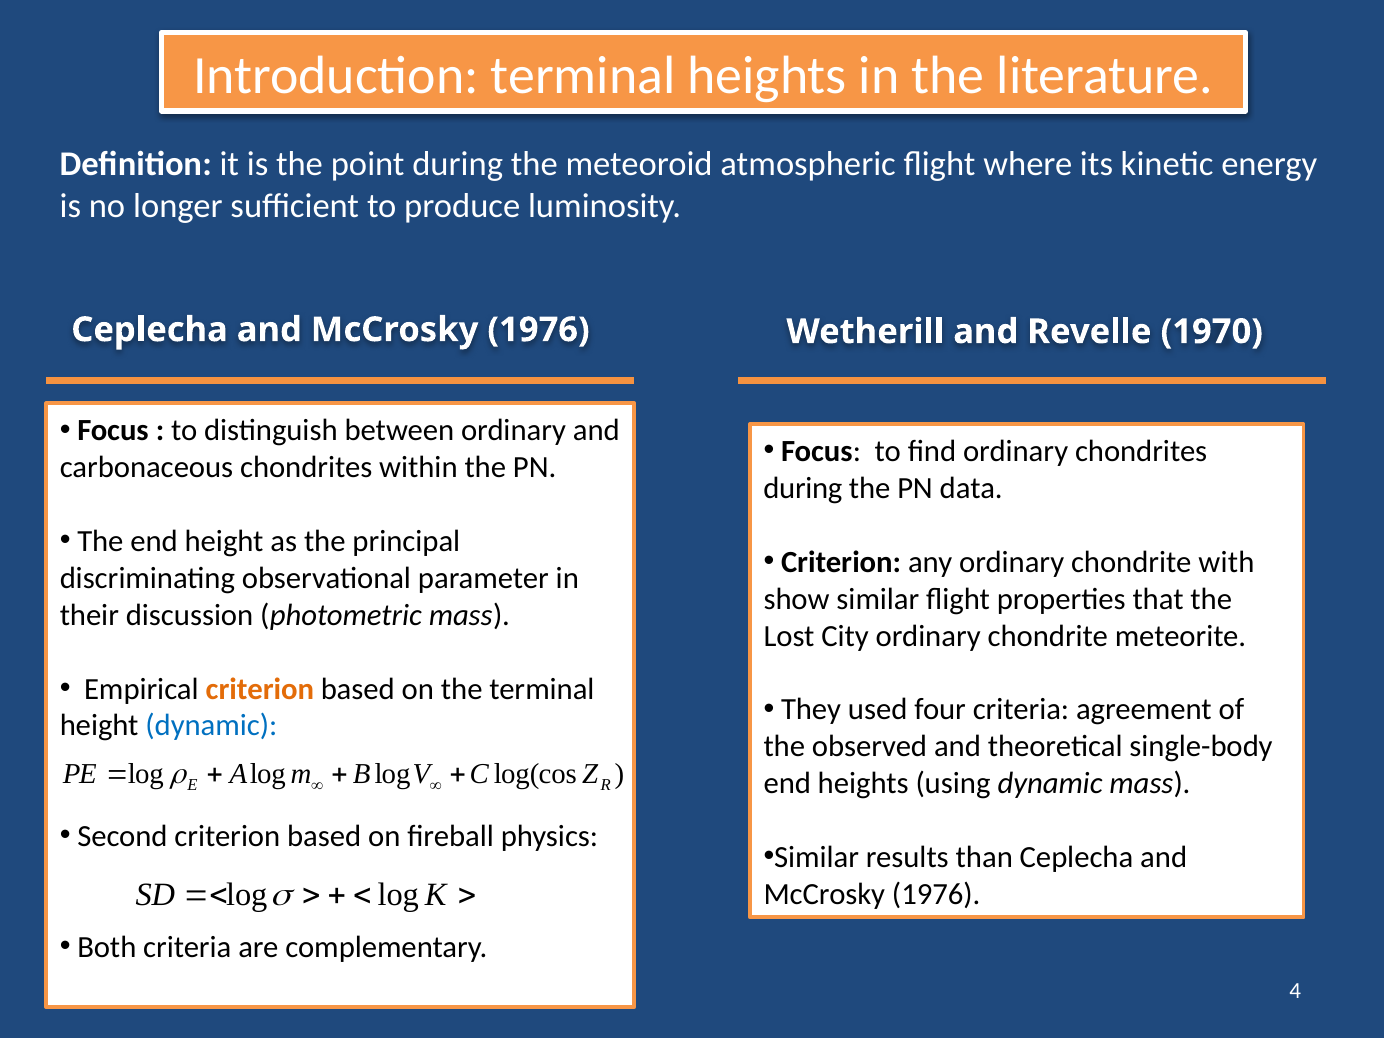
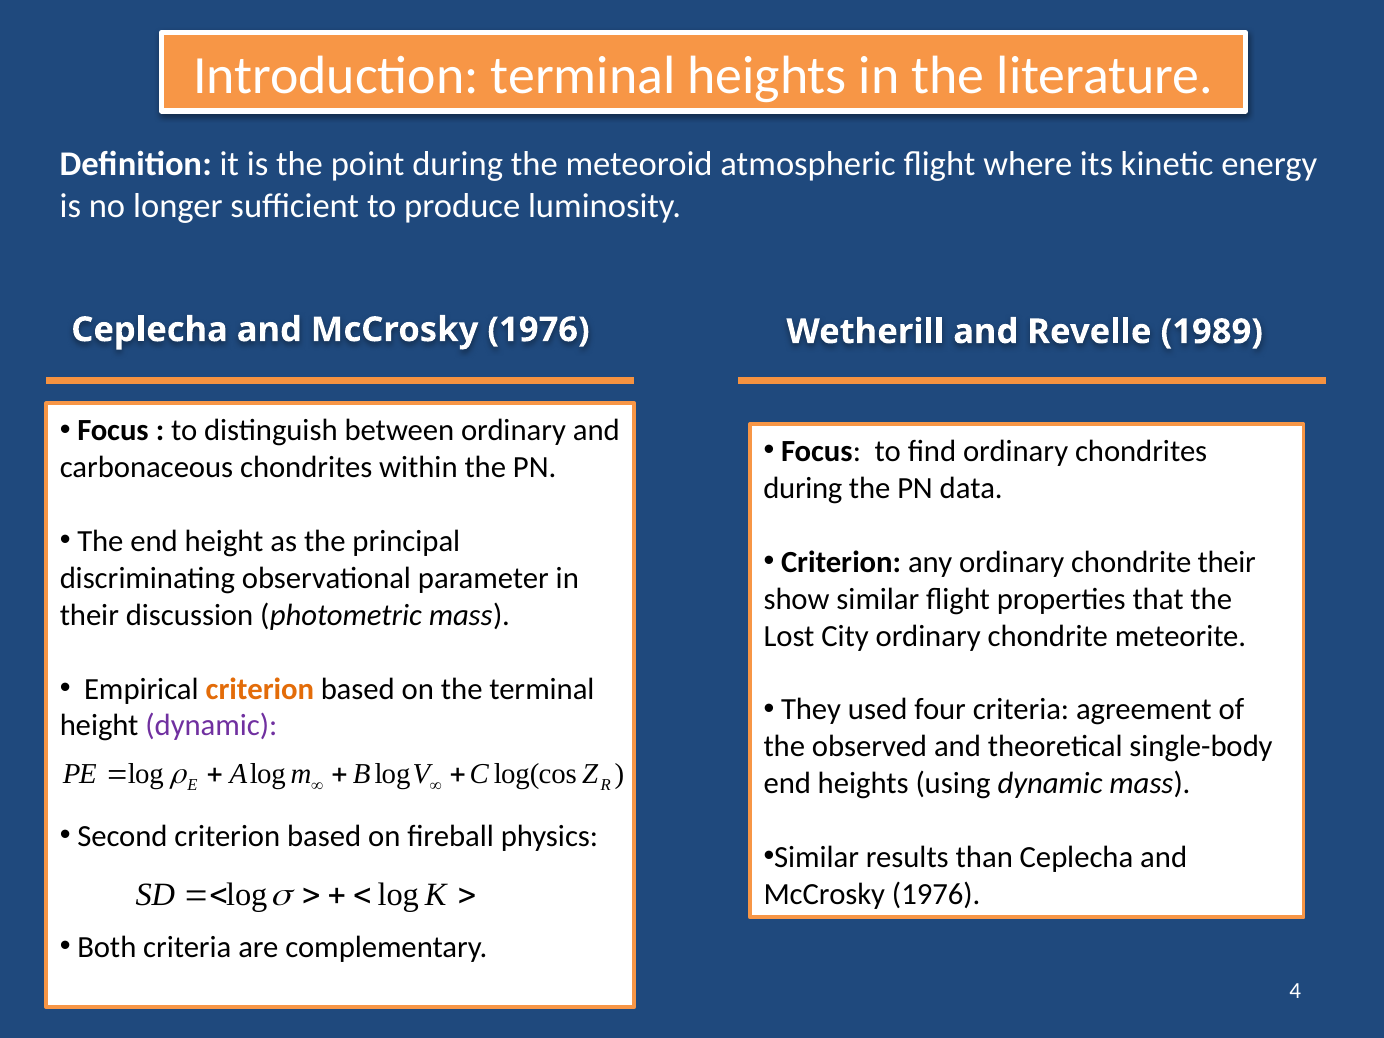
1970: 1970 -> 1989
chondrite with: with -> their
dynamic at (211, 726) colour: blue -> purple
